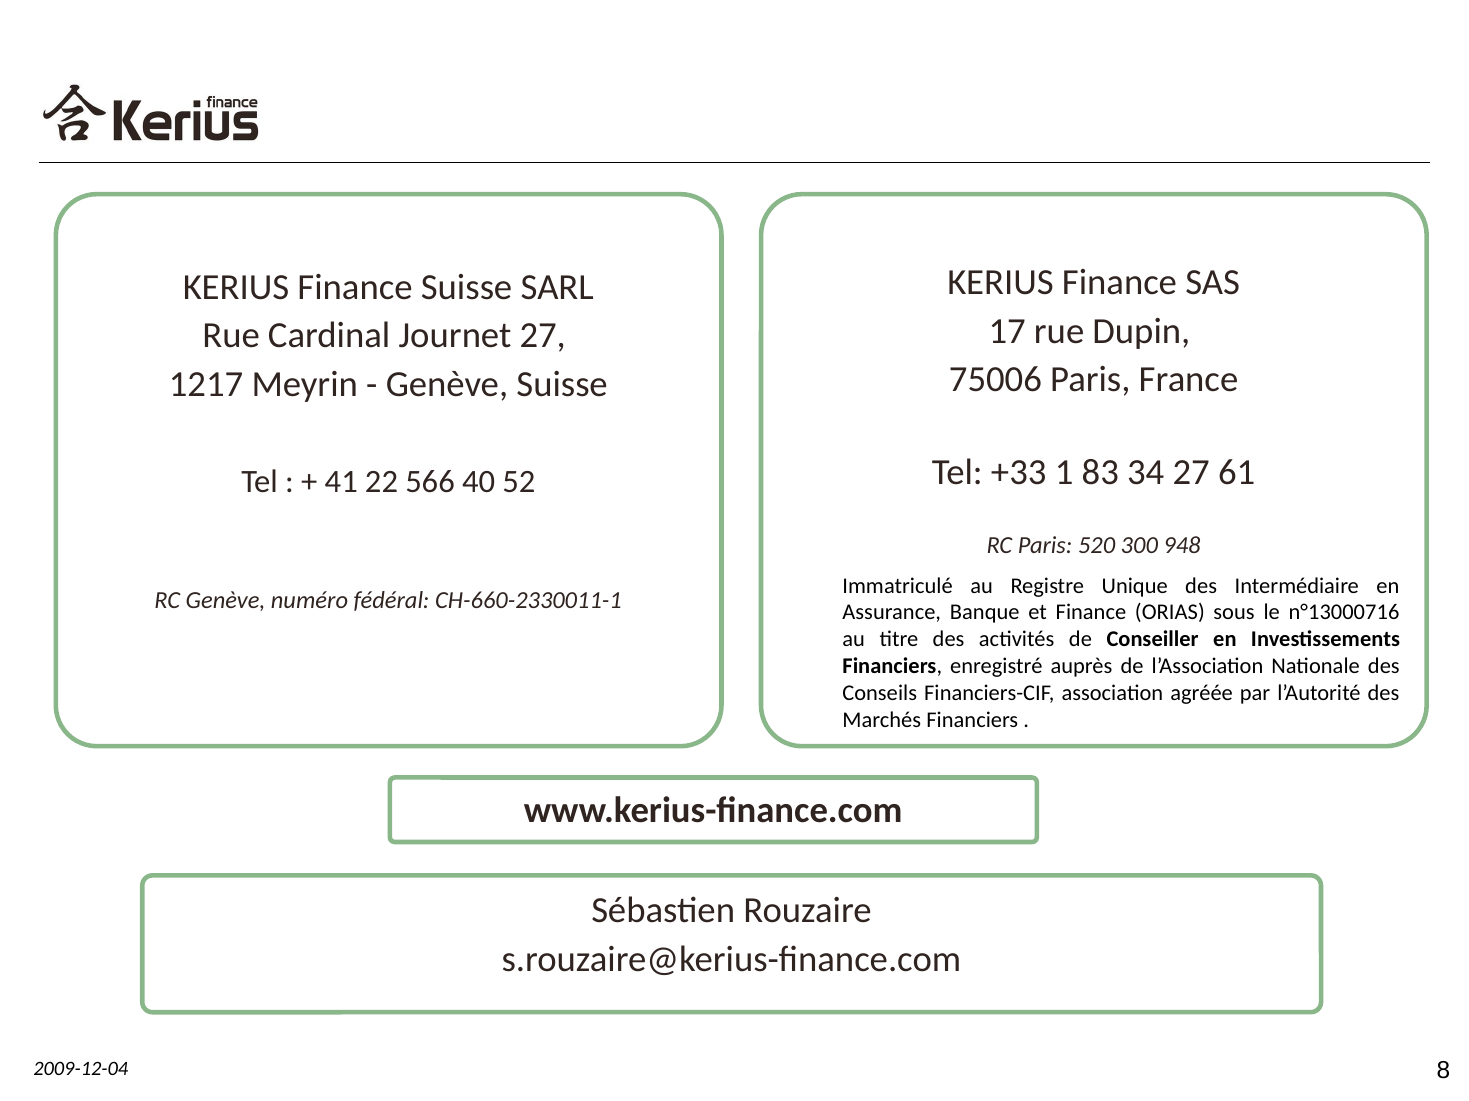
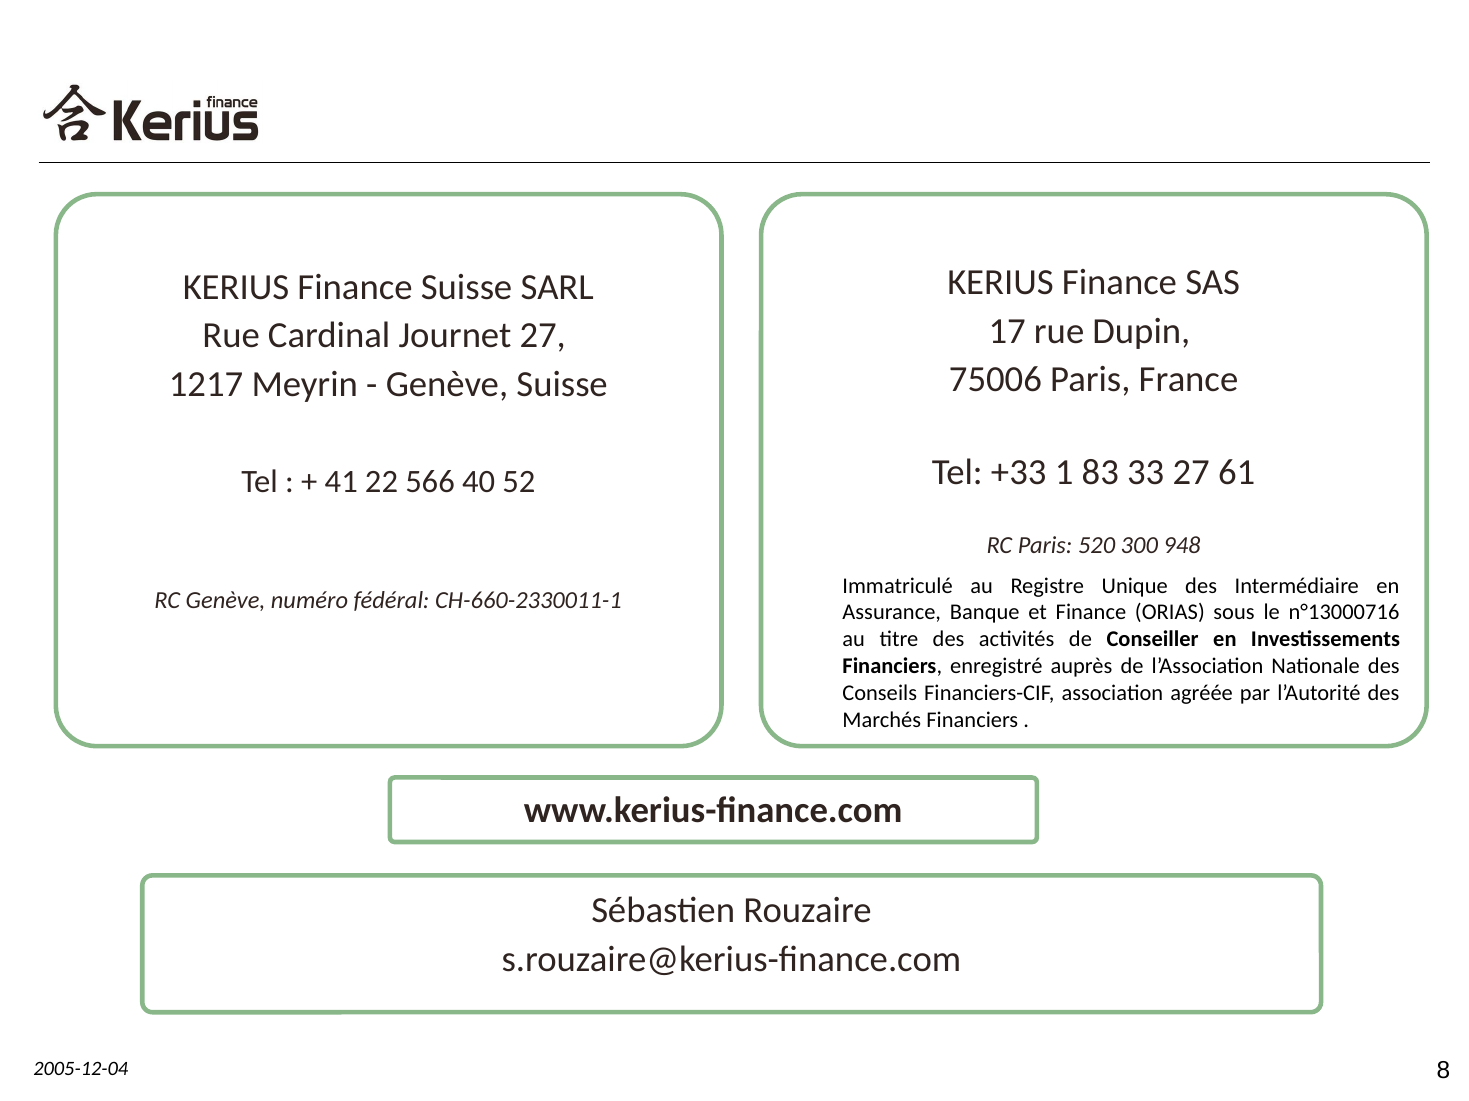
34: 34 -> 33
2009-12-04: 2009-12-04 -> 2005-12-04
